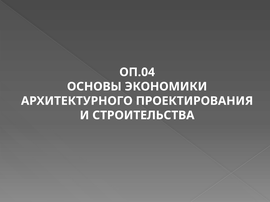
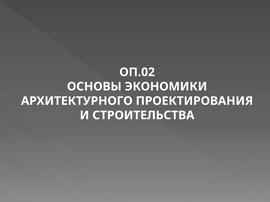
ОП.04: ОП.04 -> ОП.02
